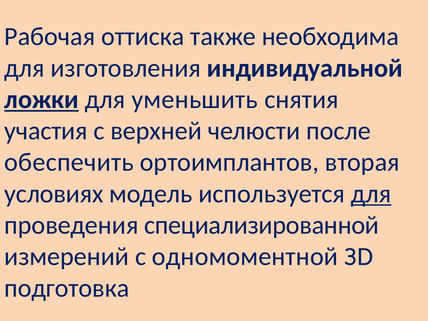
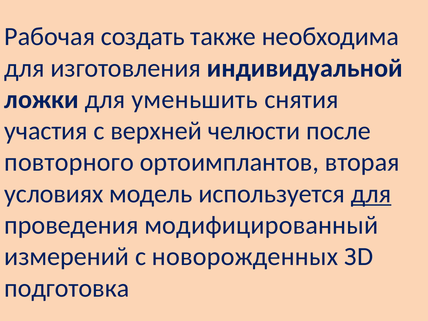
оттиска: оттиска -> создать
ложки underline: present -> none
обеспечить: обеспечить -> повторного
специализированной: специализированной -> модифицированный
одномоментной: одномоментной -> новорожденных
